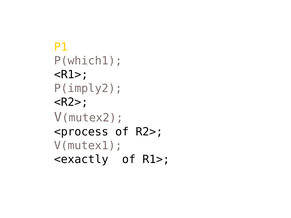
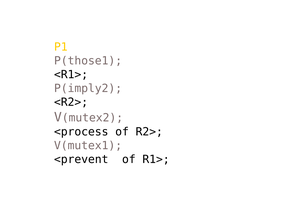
P(which1: P(which1 -> P(those1
<exactly: <exactly -> <prevent
